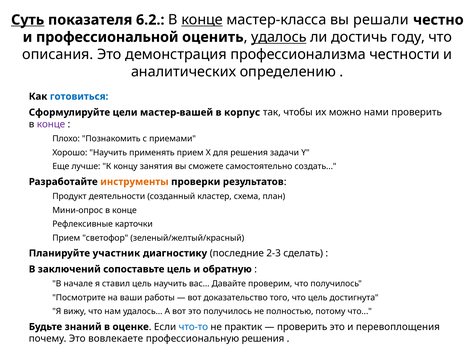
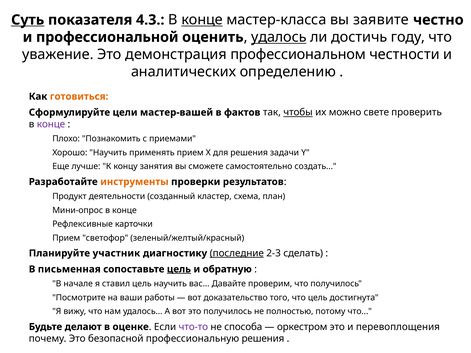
6.2: 6.2 -> 4.3
решали: решали -> заявите
описания: описания -> уважение
профессионализма: профессионализма -> профессиональном
готовиться colour: blue -> orange
корпус: корпус -> фактов
чтобы underline: none -> present
нами: нами -> свете
последние underline: none -> present
заключений: заключений -> письменная
цель at (179, 269) underline: none -> present
знаний: знаний -> делают
что-то colour: blue -> purple
практик: практик -> способа
проверить at (302, 327): проверить -> оркестром
вовлекаете: вовлекаете -> безопасной
